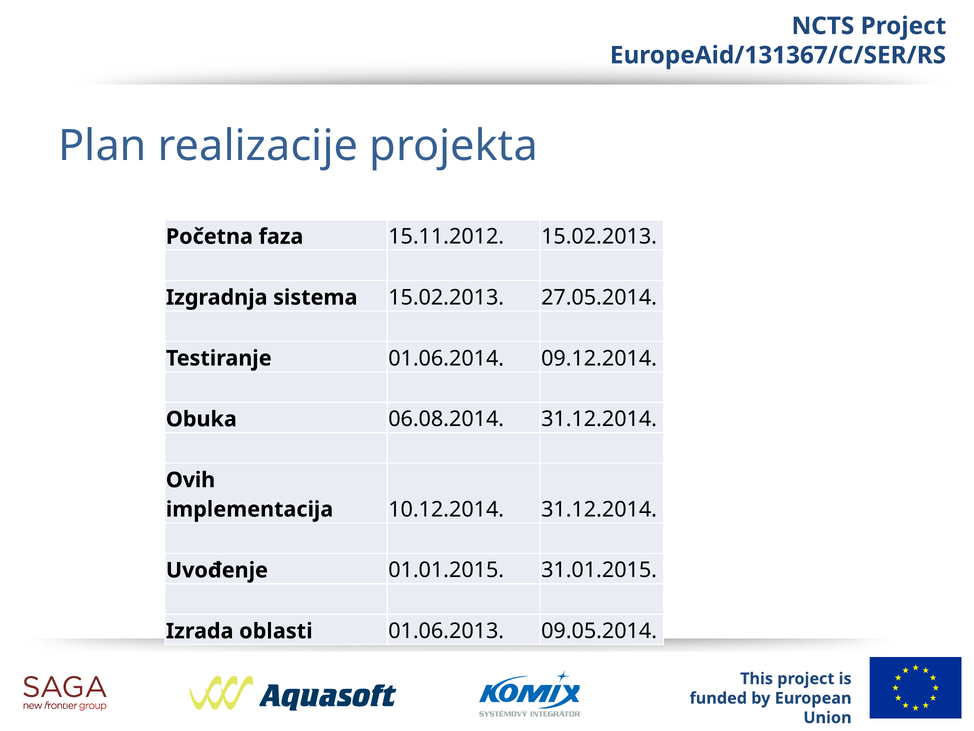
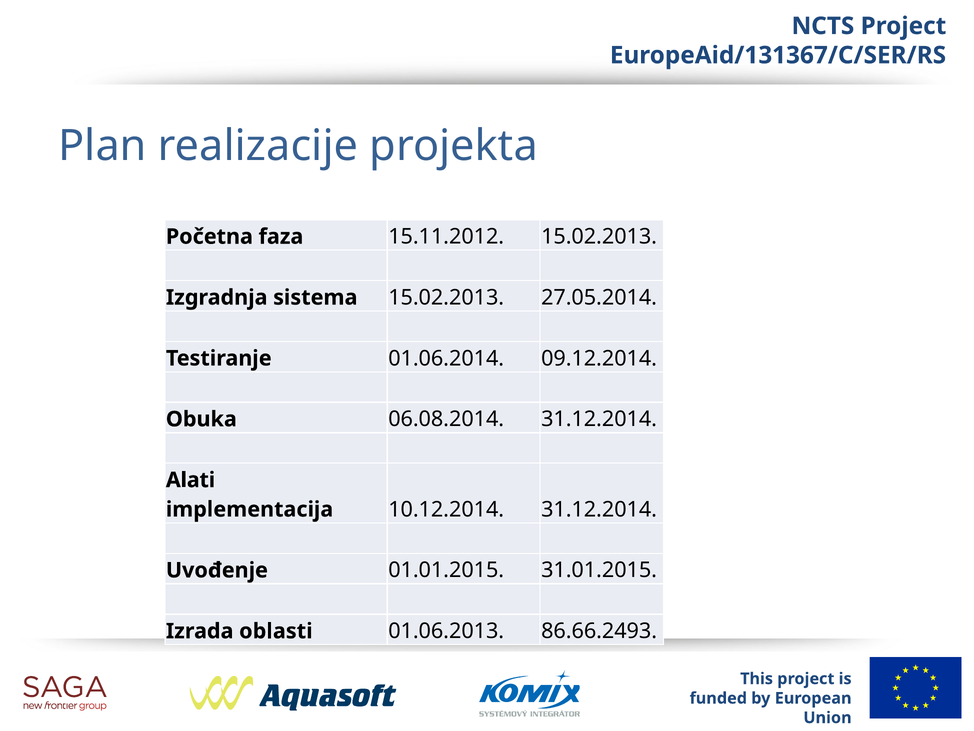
Ovih: Ovih -> Alati
09.05.2014: 09.05.2014 -> 86.66.2493
